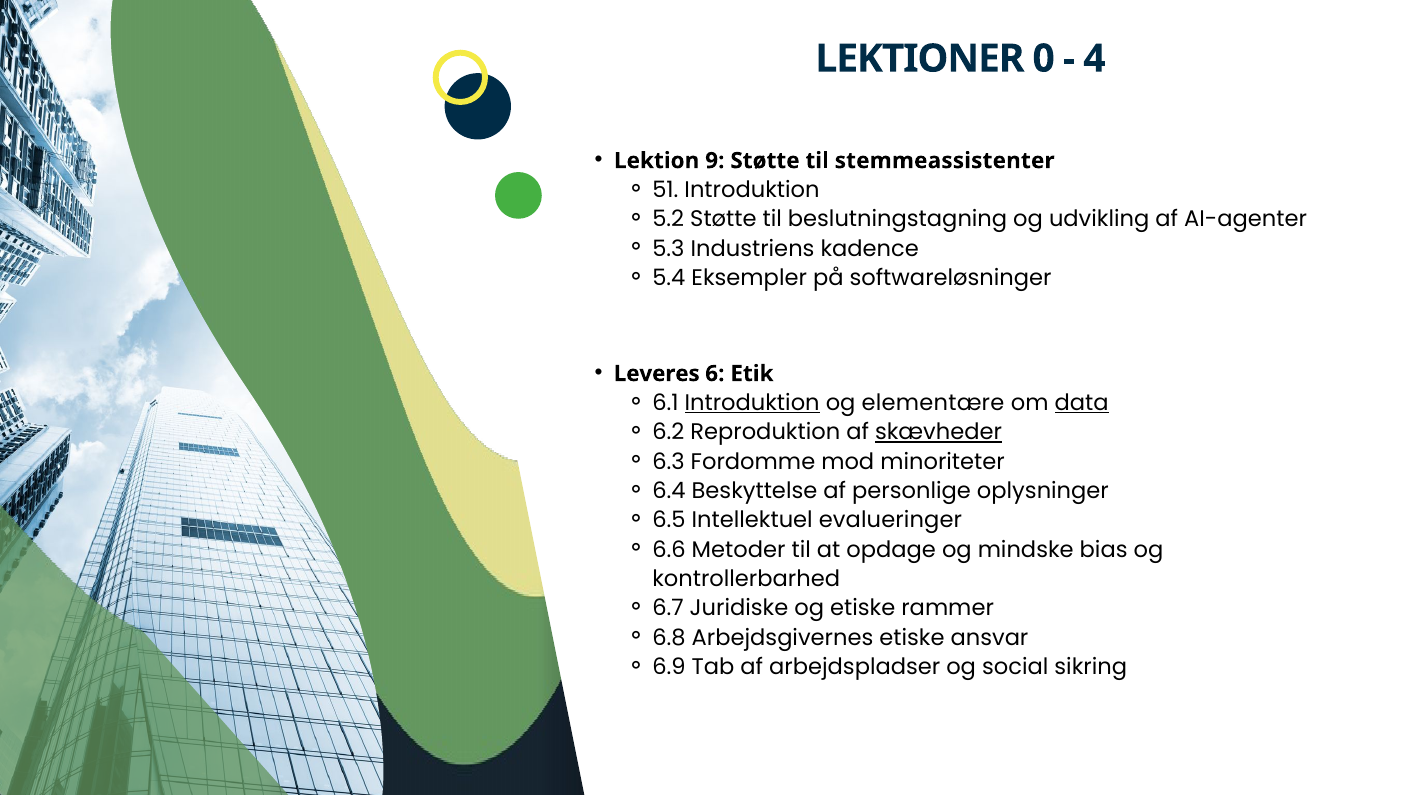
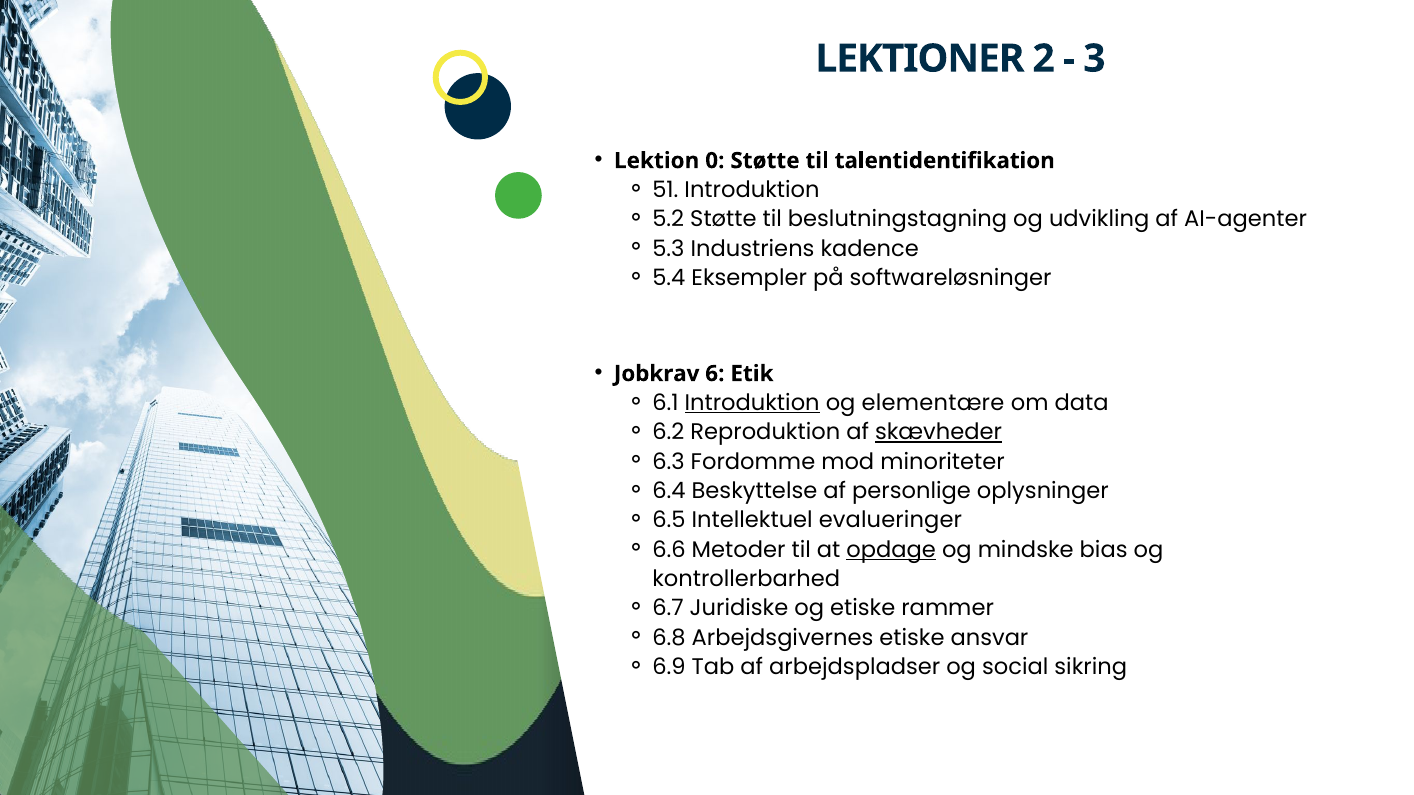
0: 0 -> 2
4: 4 -> 3
9: 9 -> 0
stemmeassistenter: stemmeassistenter -> talentidentifikation
Leveres: Leveres -> Jobkrav
data underline: present -> none
opdage underline: none -> present
